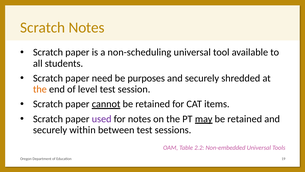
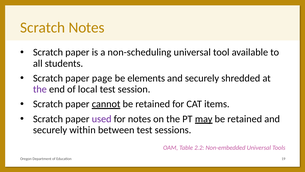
need: need -> page
purposes: purposes -> elements
the at (40, 89) colour: orange -> purple
level: level -> local
